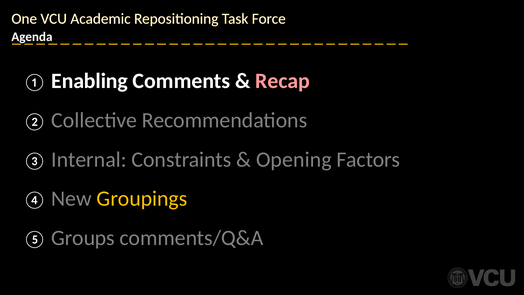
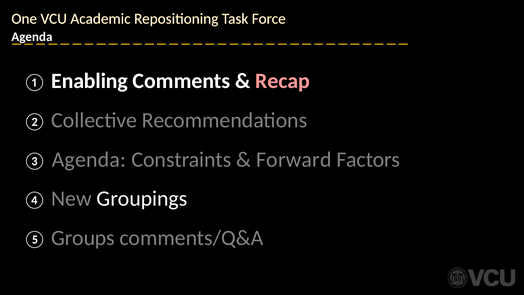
Internal at (89, 159): Internal -> Agenda
Opening at (294, 159): Opening -> Forward
Groupings colour: yellow -> white
